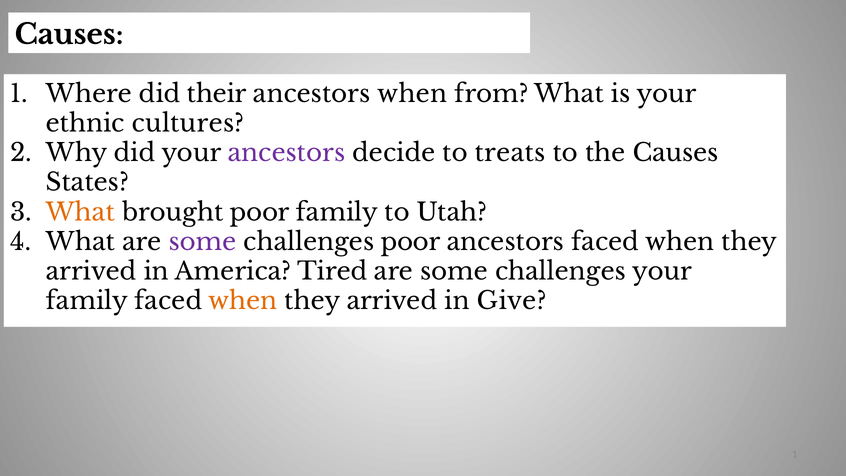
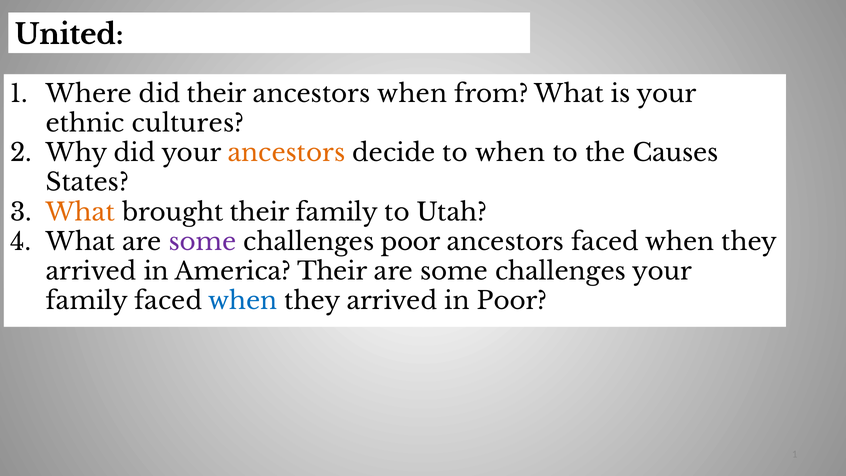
Causes at (69, 35): Causes -> United
ancestors at (287, 153) colour: purple -> orange
to treats: treats -> when
brought poor: poor -> their
America Tired: Tired -> Their
when at (243, 301) colour: orange -> blue
in Give: Give -> Poor
